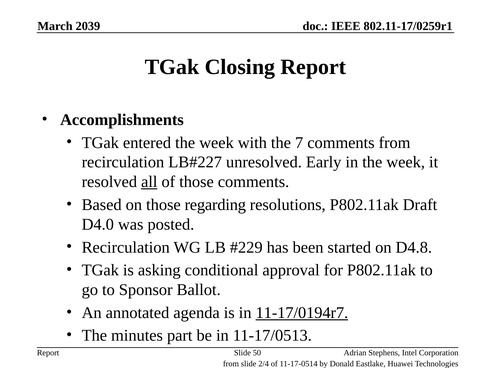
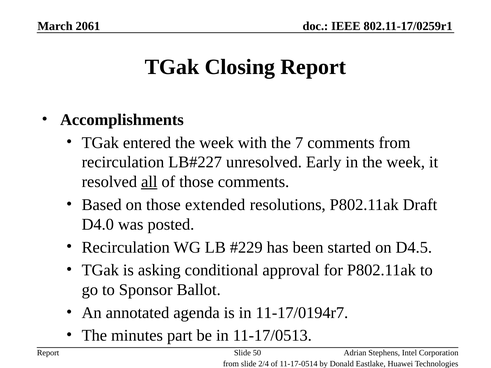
2039: 2039 -> 2061
regarding: regarding -> extended
D4.8: D4.8 -> D4.5
11-17/0194r7 underline: present -> none
